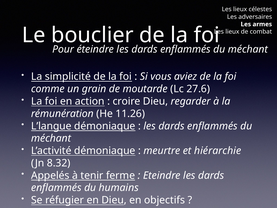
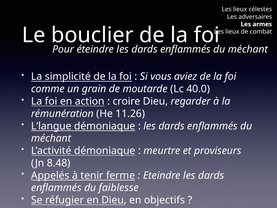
27.6: 27.6 -> 40.0
hiérarchie: hiérarchie -> proviseurs
8.32: 8.32 -> 8.48
humains: humains -> faiblesse
